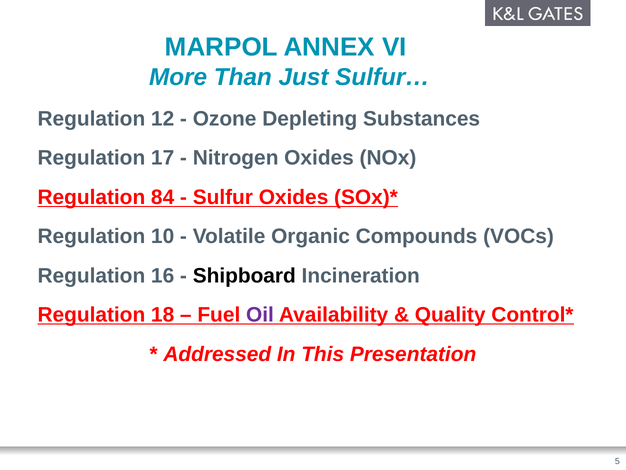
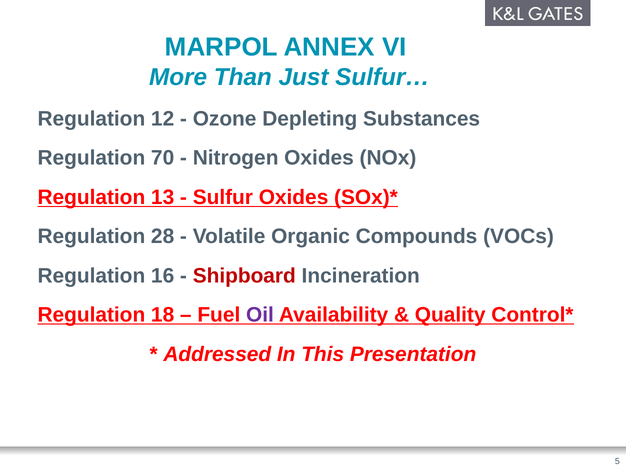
17: 17 -> 70
84: 84 -> 13
10: 10 -> 28
Shipboard colour: black -> red
